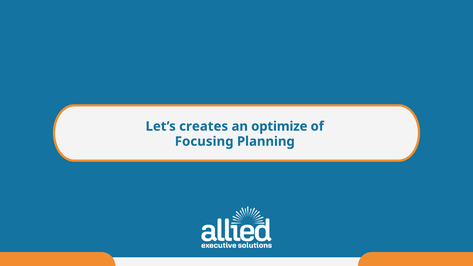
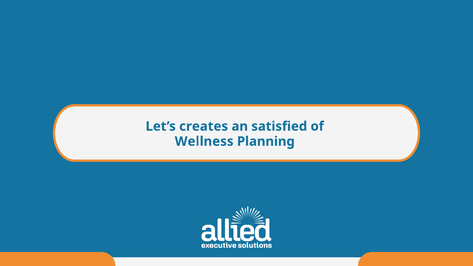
optimize: optimize -> satisfied
Focusing: Focusing -> Wellness
